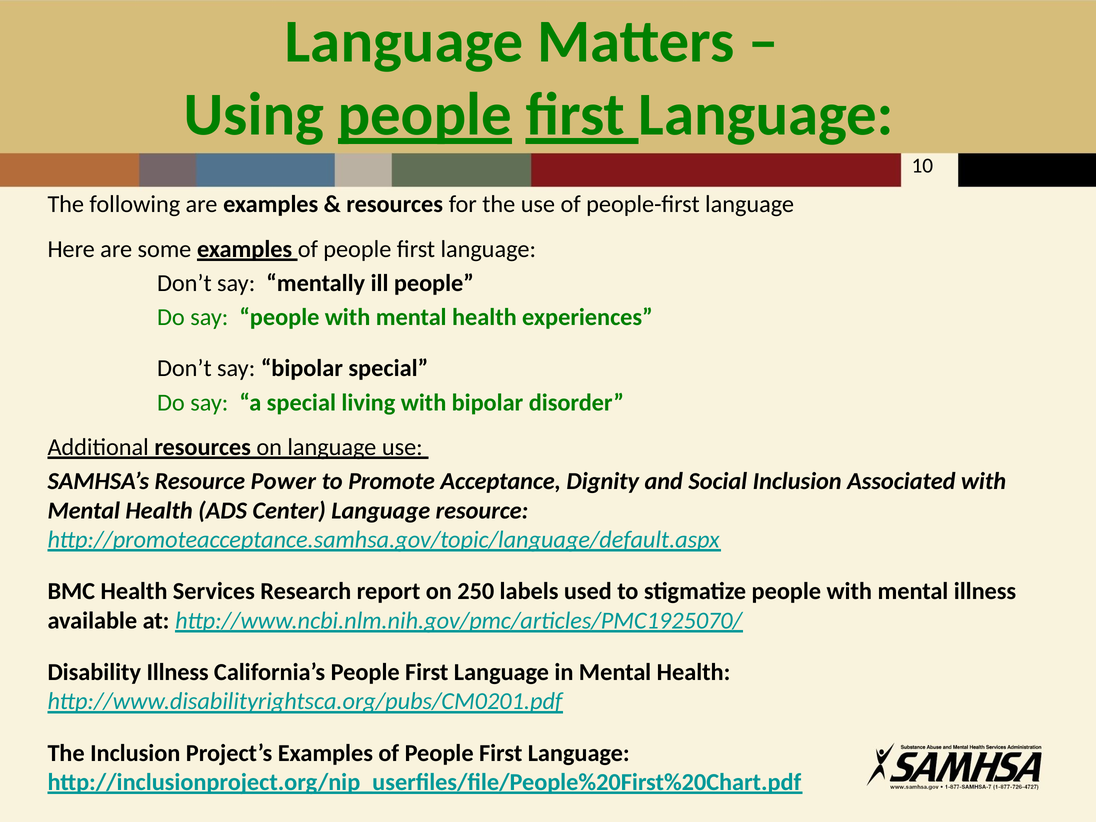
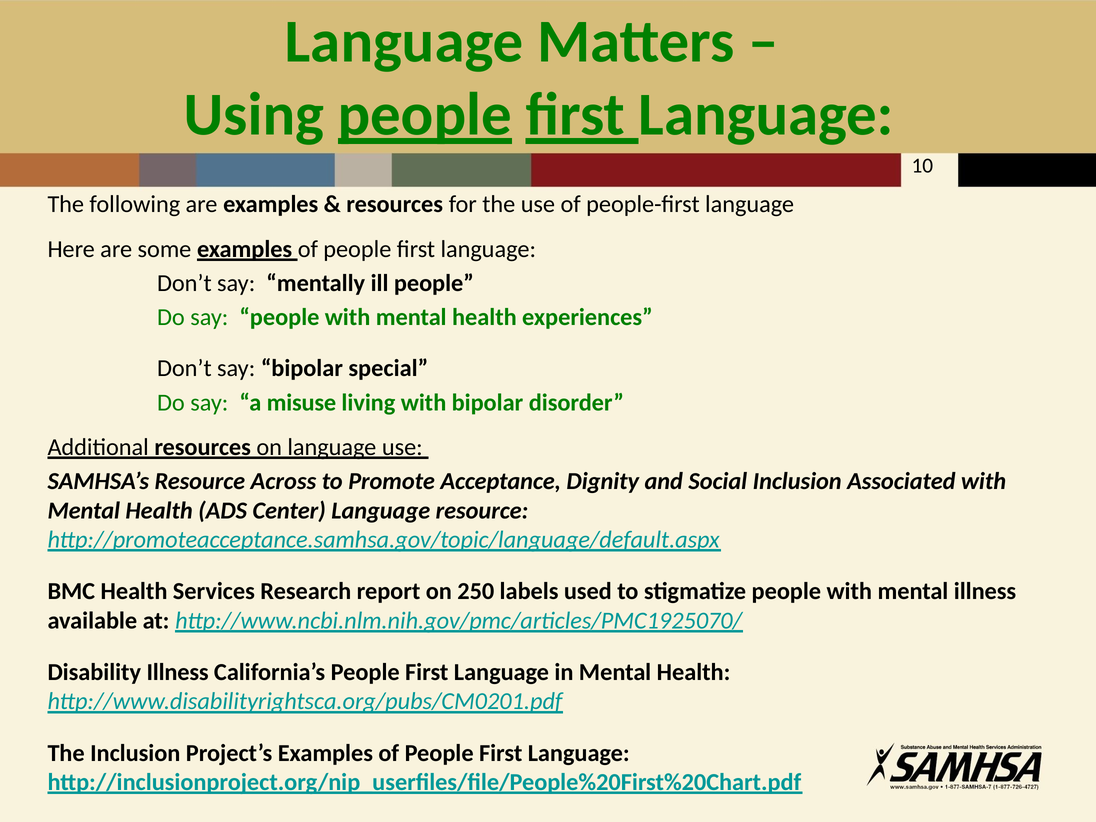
a special: special -> misuse
Power: Power -> Across
